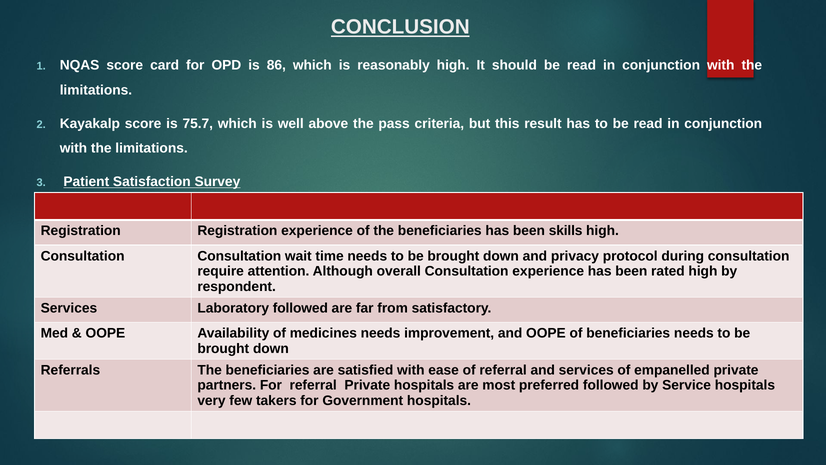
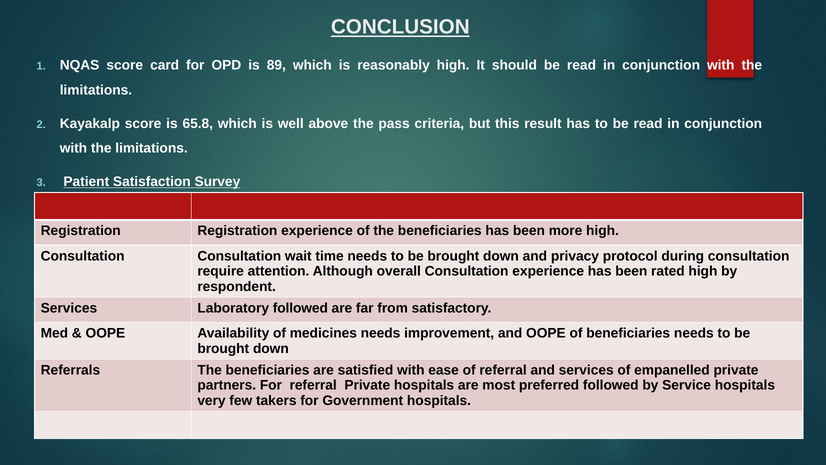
86: 86 -> 89
75.7: 75.7 -> 65.8
skills: skills -> more
